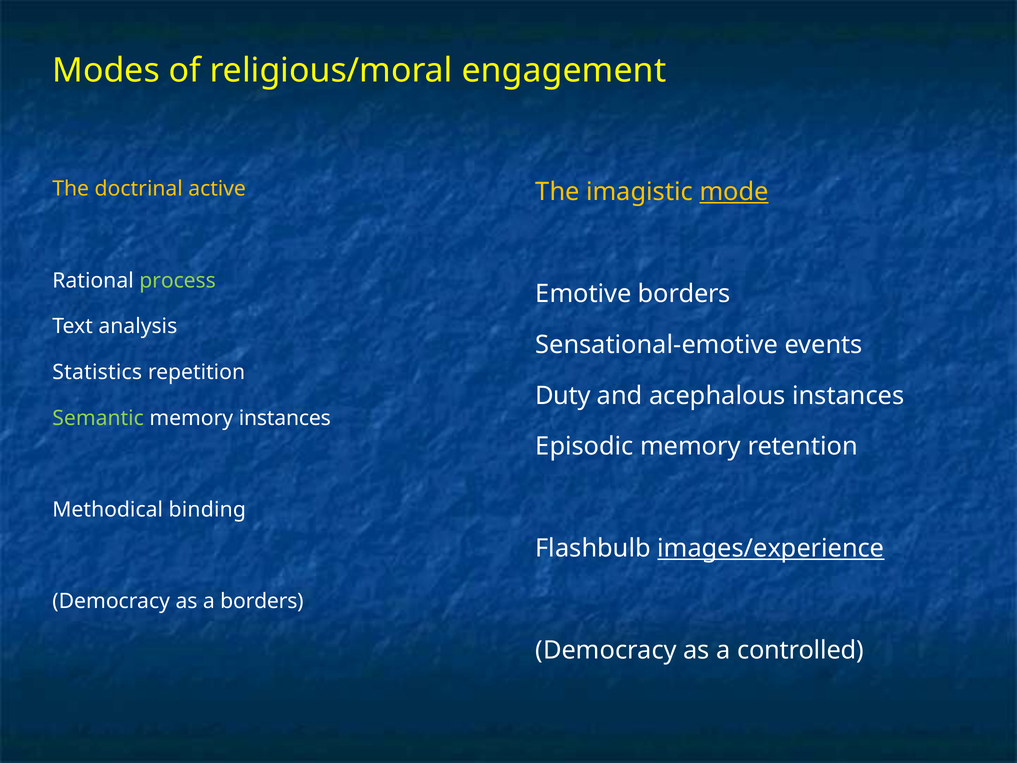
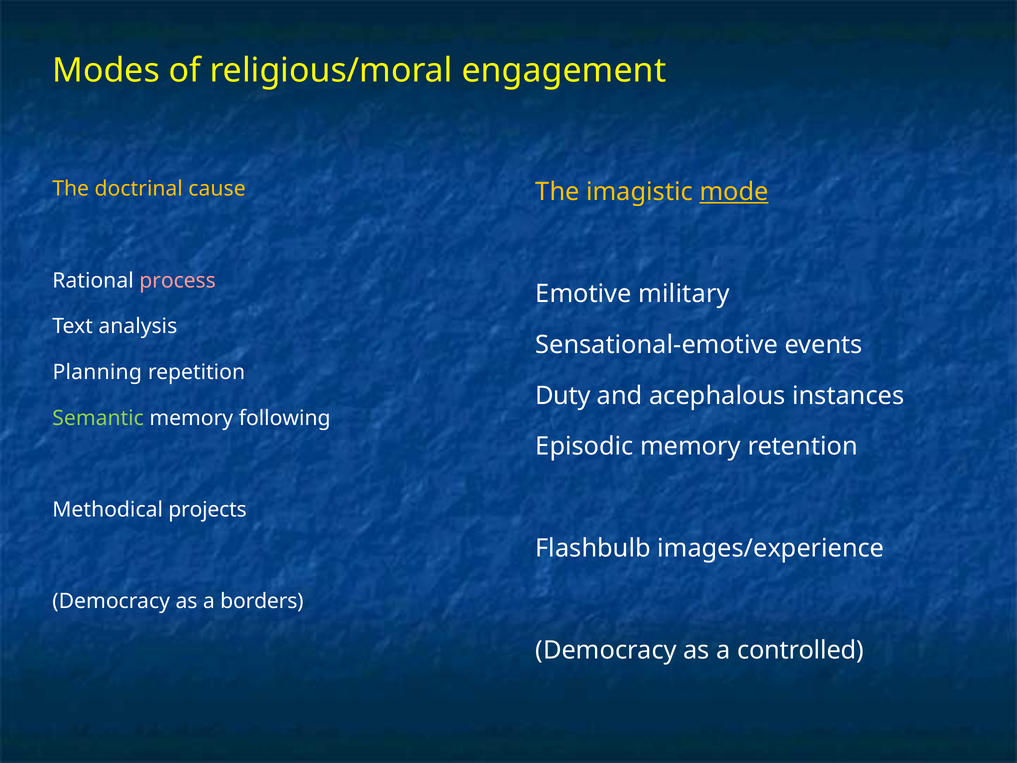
active: active -> cause
process colour: light green -> pink
Emotive borders: borders -> military
Statistics: Statistics -> Planning
memory instances: instances -> following
binding: binding -> projects
images/experience underline: present -> none
